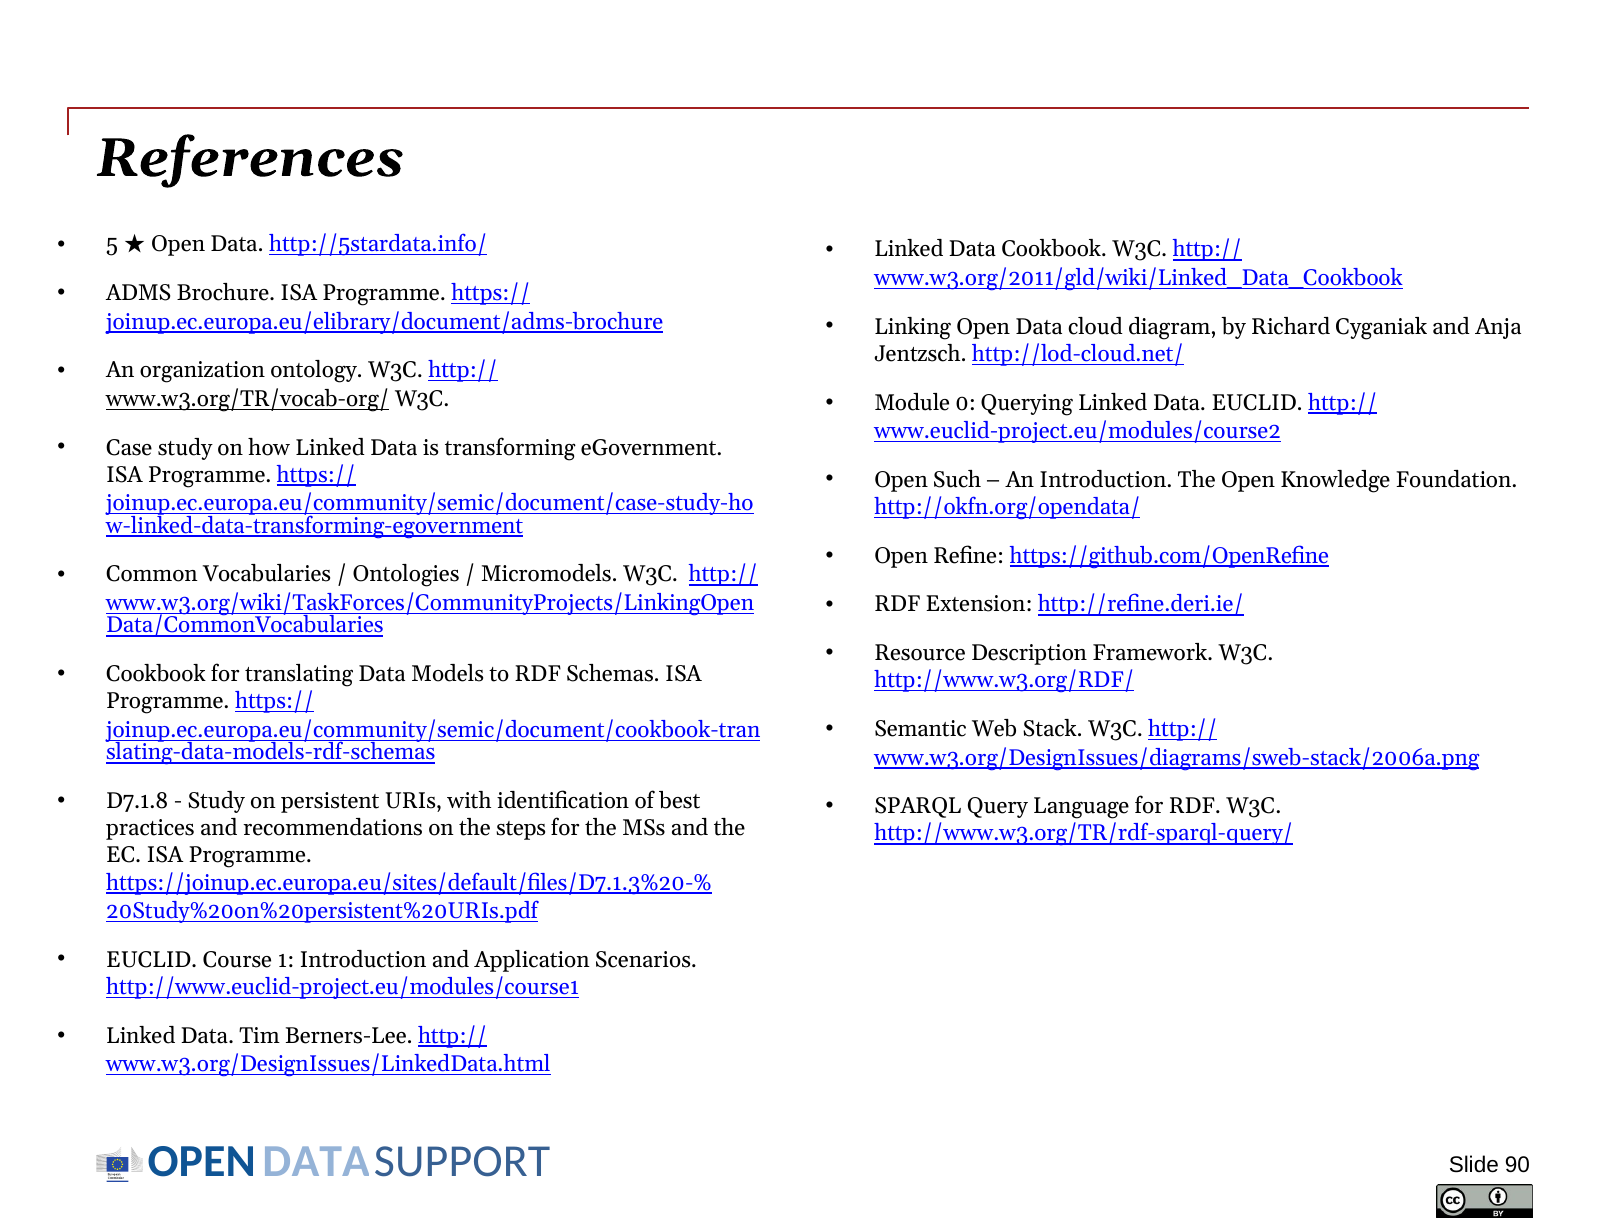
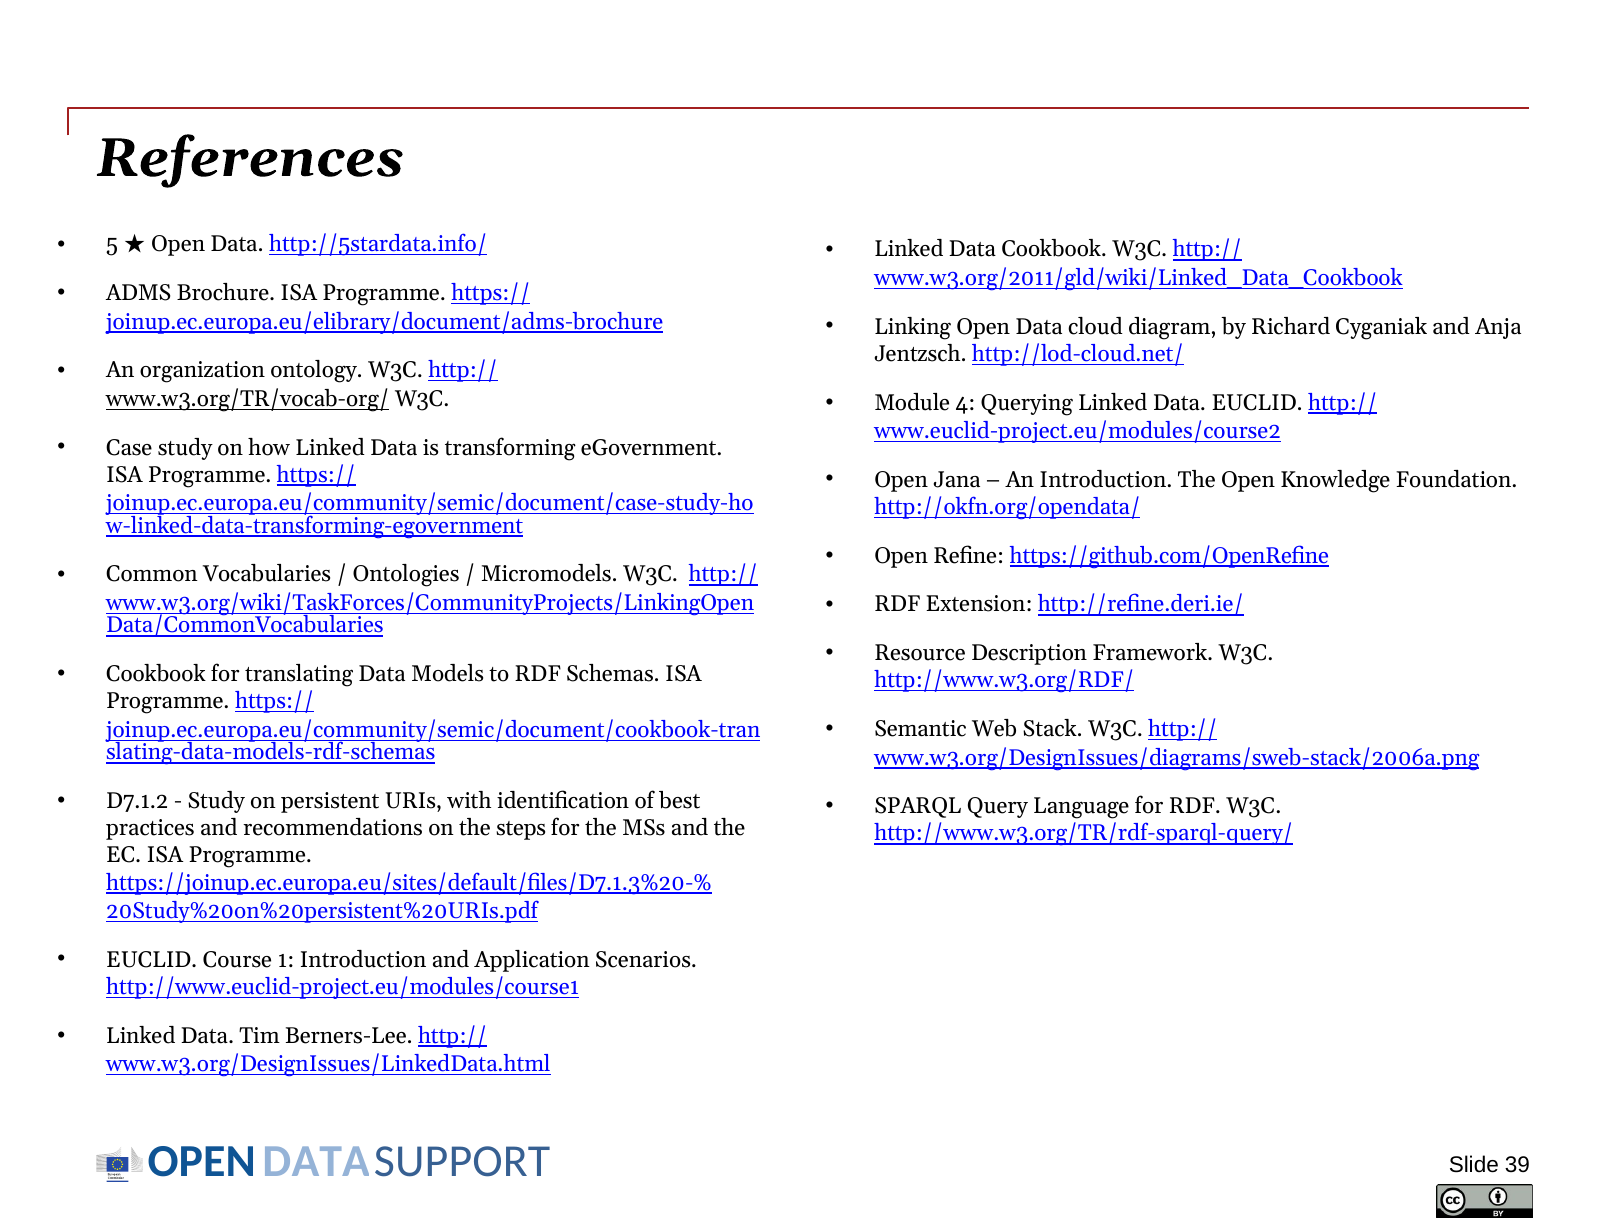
0: 0 -> 4
Such: Such -> Jana
D7.1.8: D7.1.8 -> D7.1.2
90: 90 -> 39
